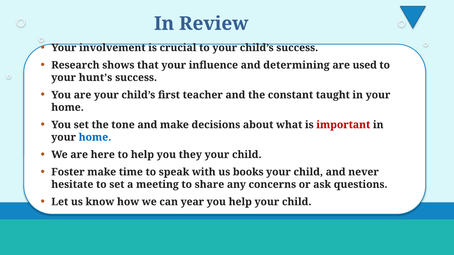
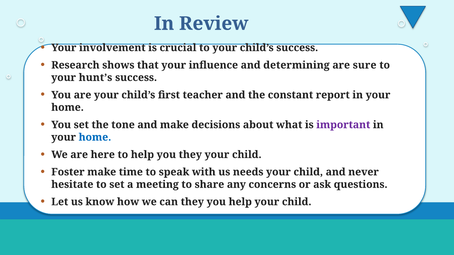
used: used -> sure
taught: taught -> report
important colour: red -> purple
books: books -> needs
can year: year -> they
